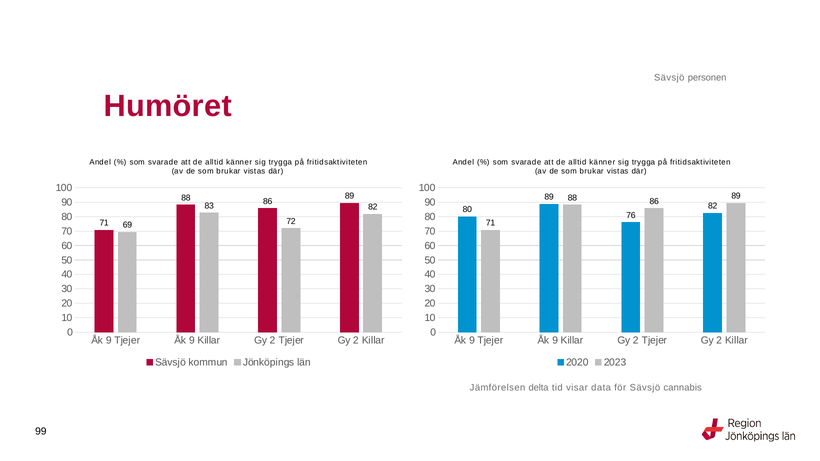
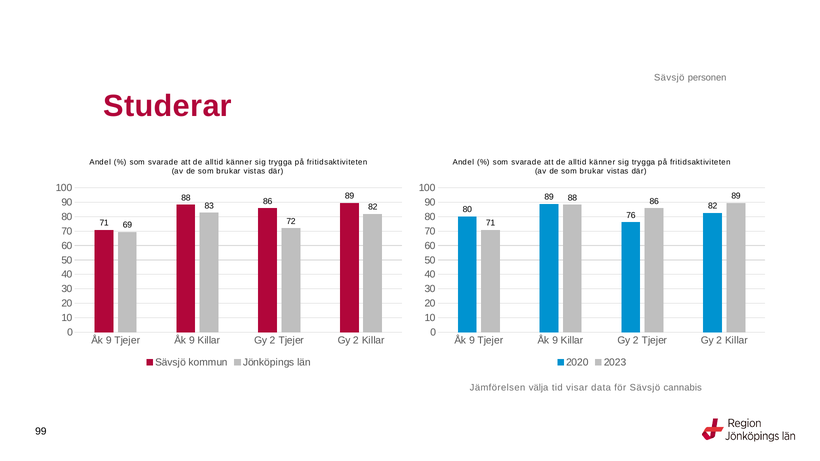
Humöret: Humöret -> Studerar
delta: delta -> välja
